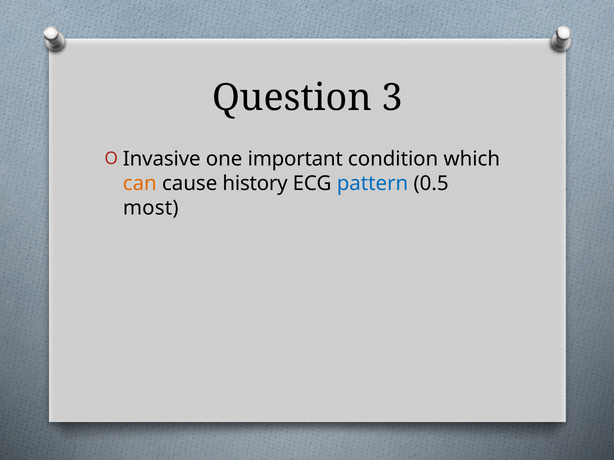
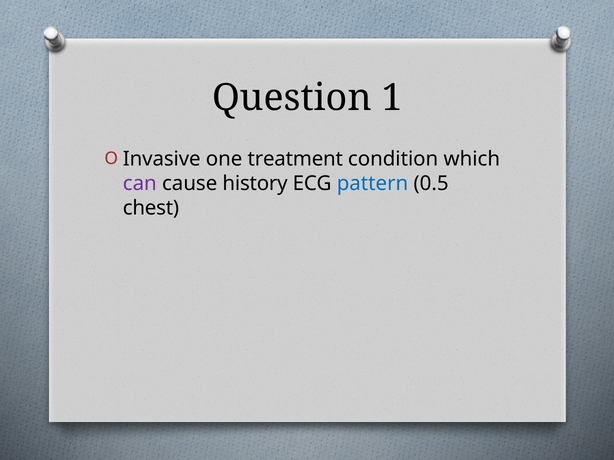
3: 3 -> 1
important: important -> treatment
can colour: orange -> purple
most: most -> chest
